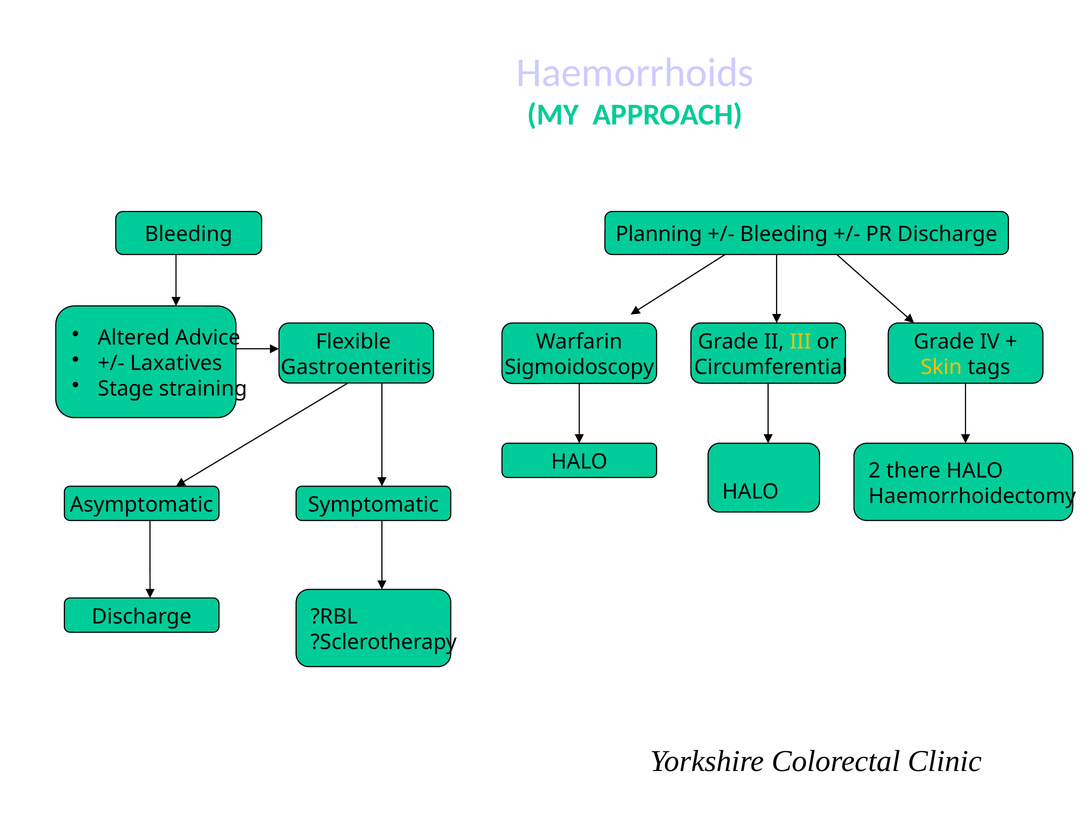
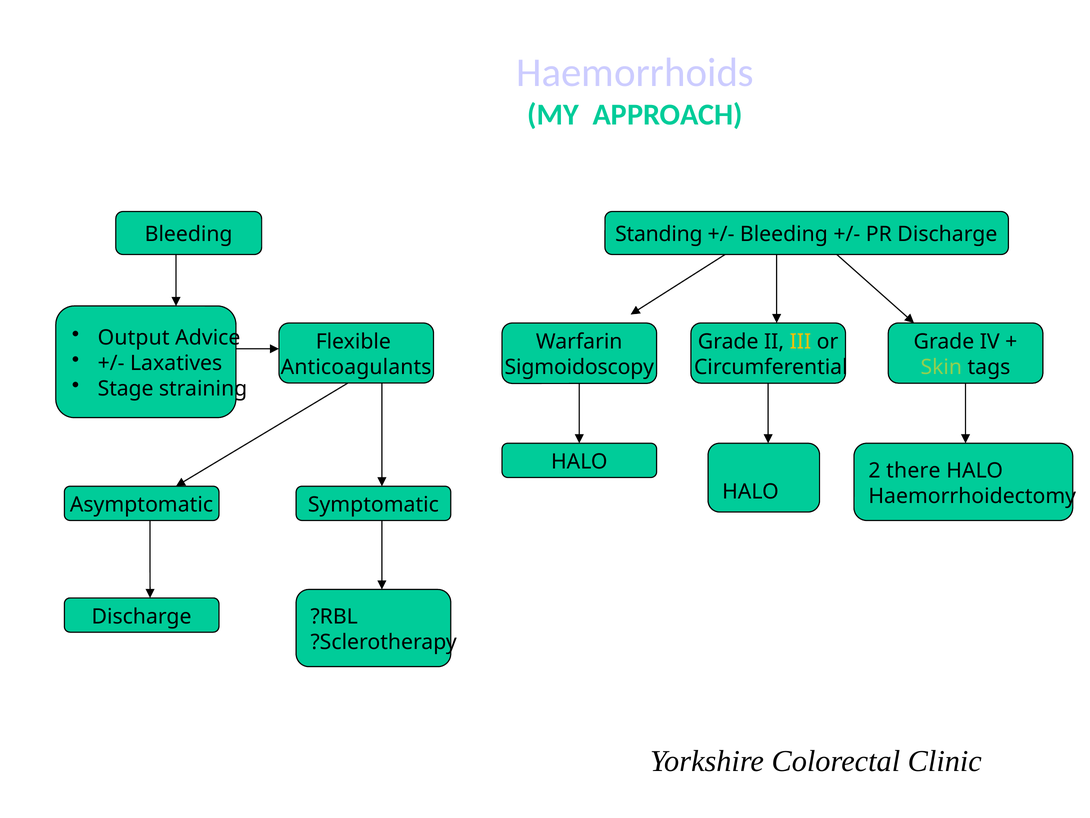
Planning: Planning -> Standing
Altered: Altered -> Output
Gastroenteritis: Gastroenteritis -> Anticoagulants
Skin colour: yellow -> light green
